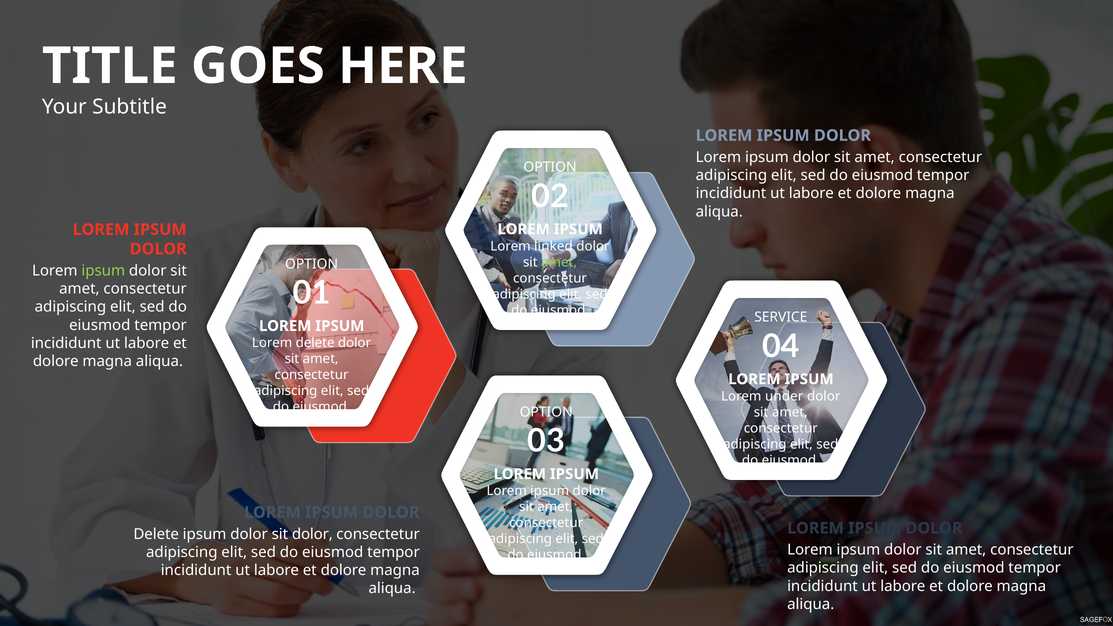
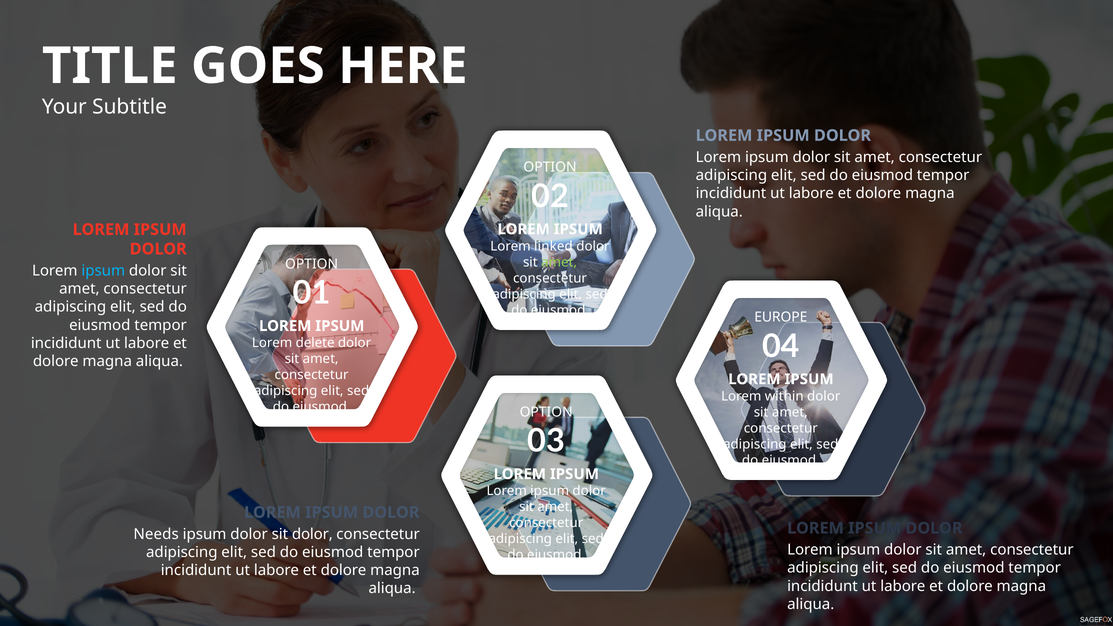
ipsum at (103, 271) colour: light green -> light blue
SERVICE: SERVICE -> EUROPE
under: under -> within
Delete at (156, 534): Delete -> Needs
